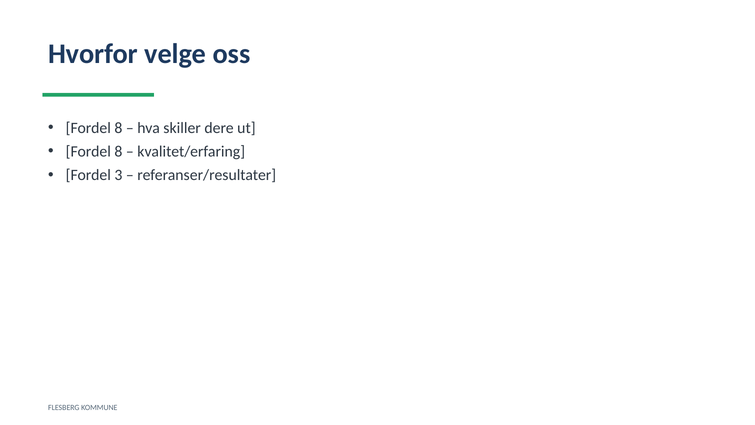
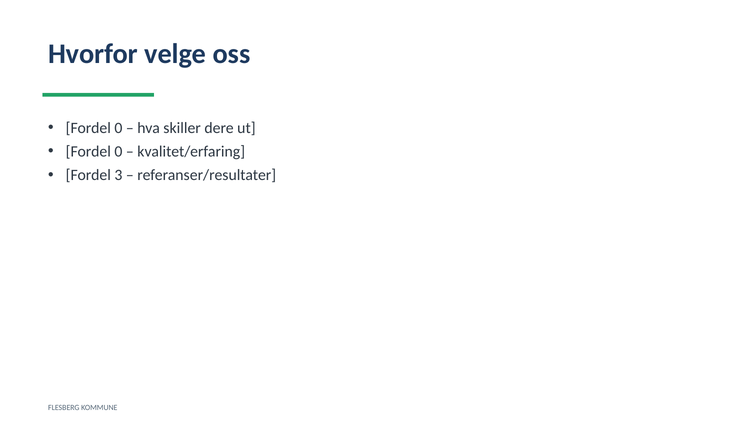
8 at (118, 128): 8 -> 0
8 at (118, 151): 8 -> 0
